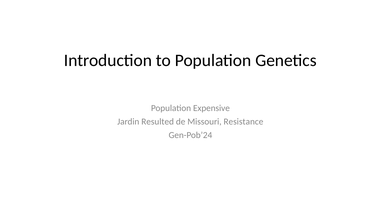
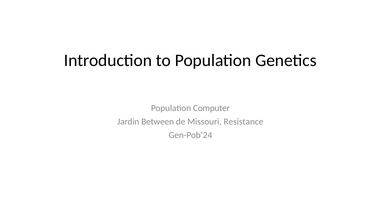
Expensive: Expensive -> Computer
Resulted: Resulted -> Between
